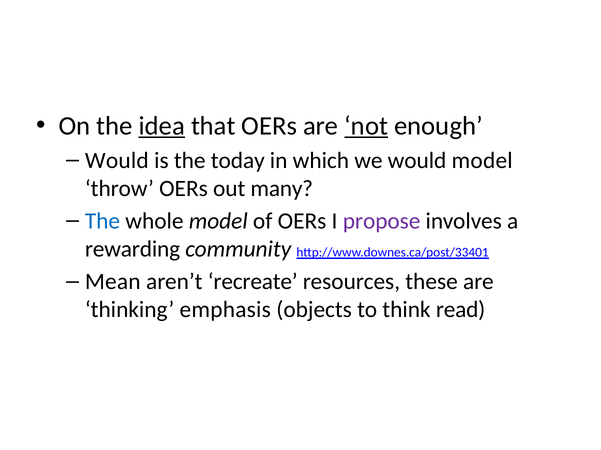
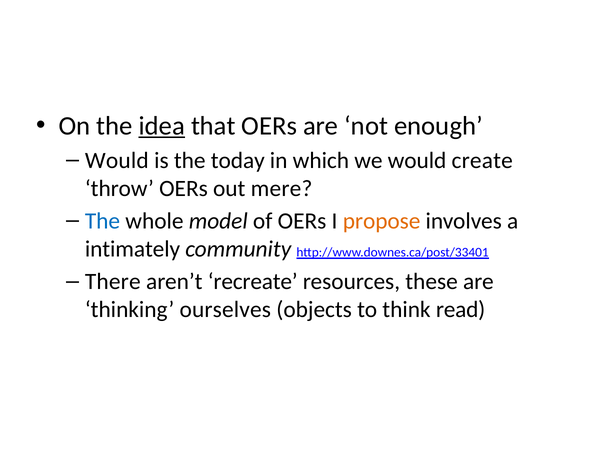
not underline: present -> none
would model: model -> create
many: many -> mere
propose colour: purple -> orange
rewarding: rewarding -> intimately
Mean: Mean -> There
emphasis: emphasis -> ourselves
